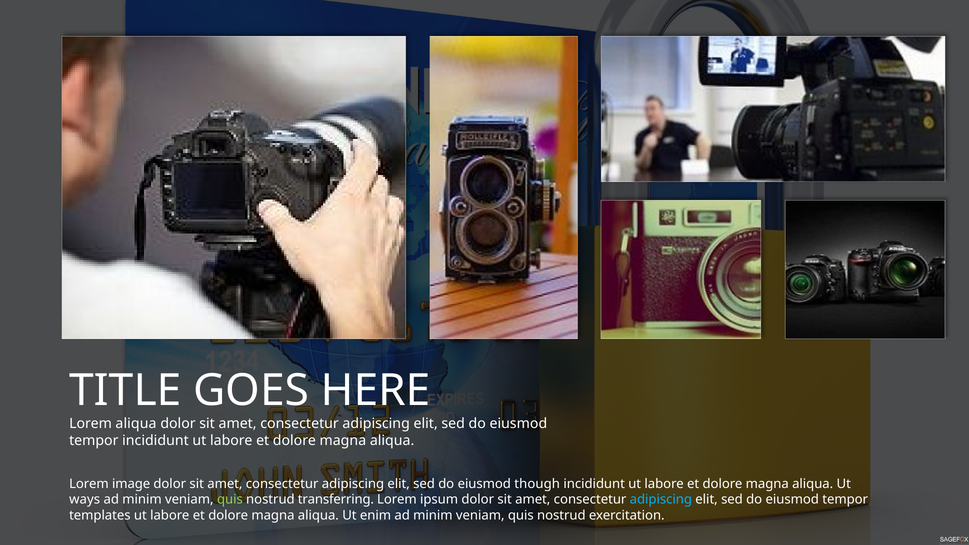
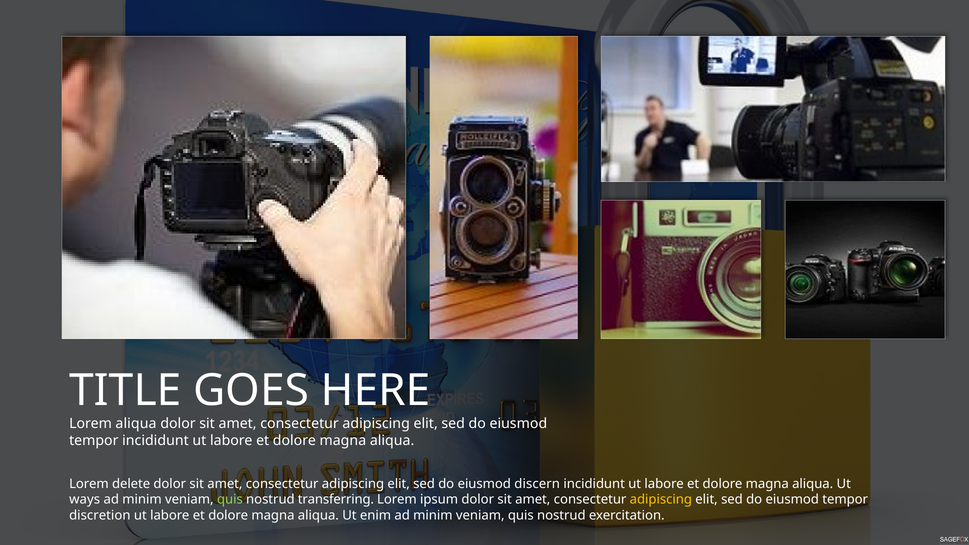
image: image -> delete
though: though -> discern
adipiscing at (661, 499) colour: light blue -> yellow
templates: templates -> discretion
